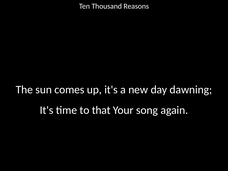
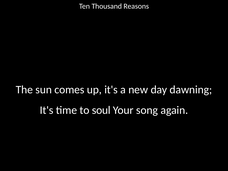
that: that -> soul
